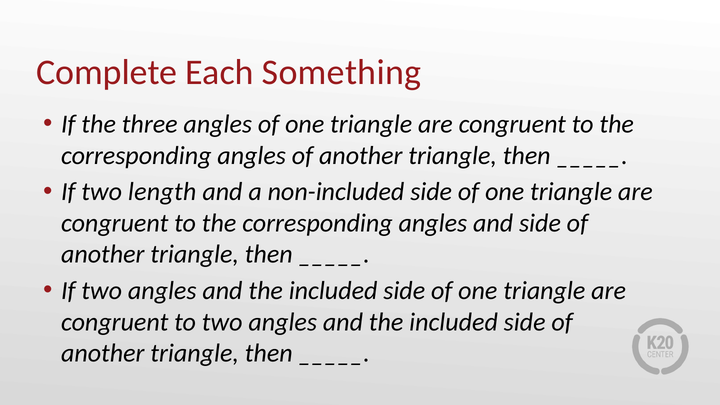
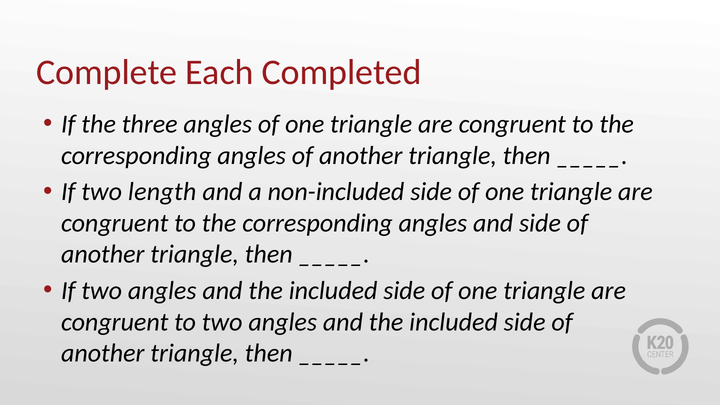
Something: Something -> Completed
